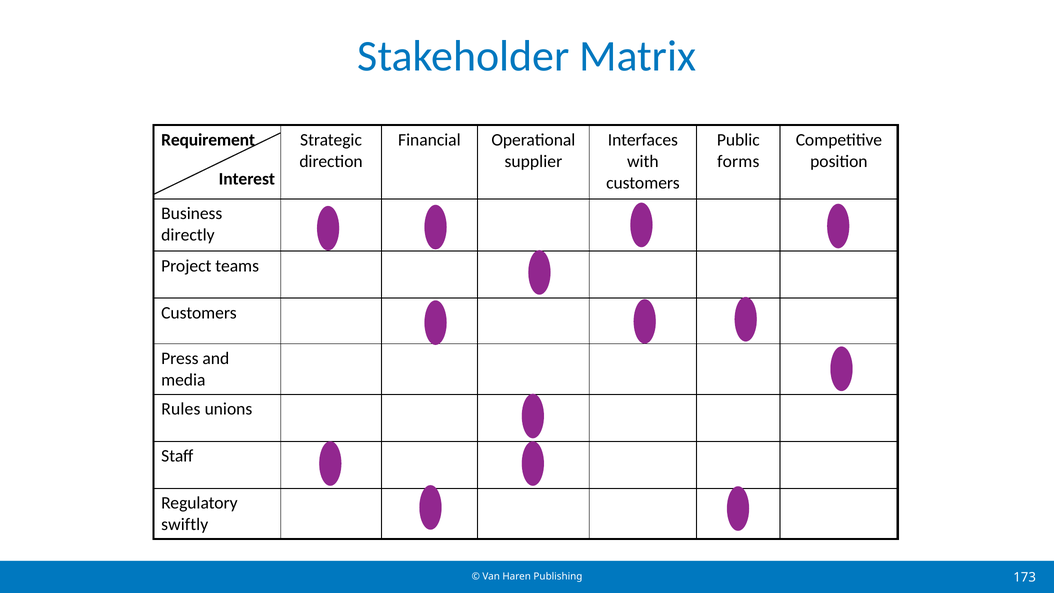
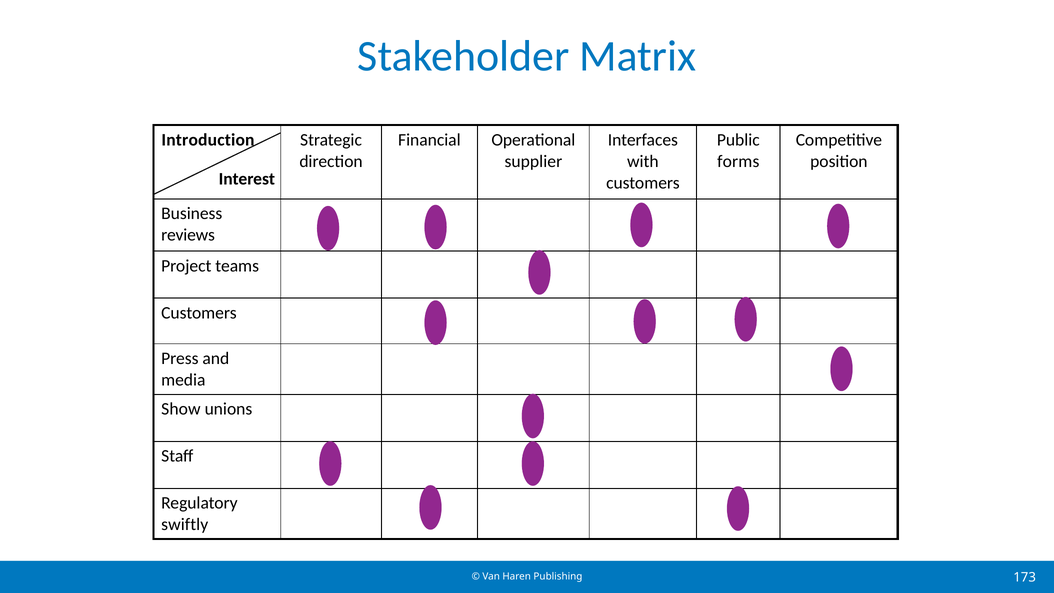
Requirement: Requirement -> Introduction
directly: directly -> reviews
Rules: Rules -> Show
